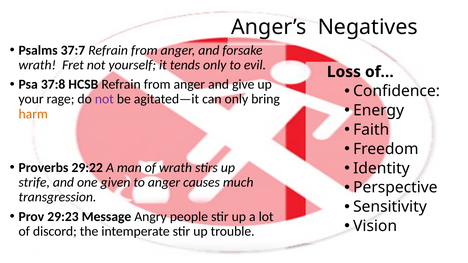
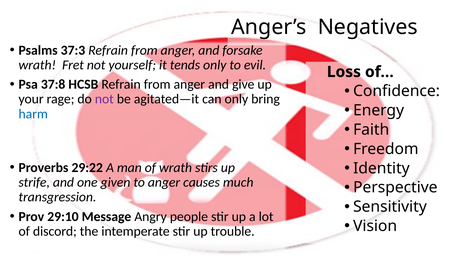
37:7: 37:7 -> 37:3
harm colour: orange -> blue
29:23: 29:23 -> 29:10
